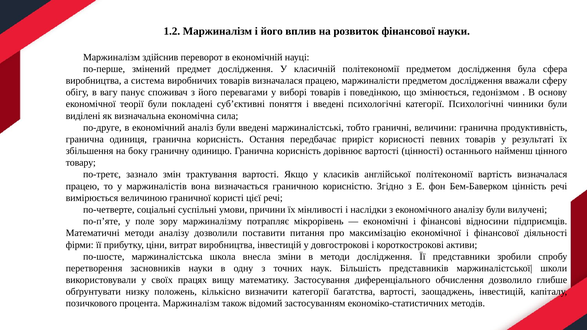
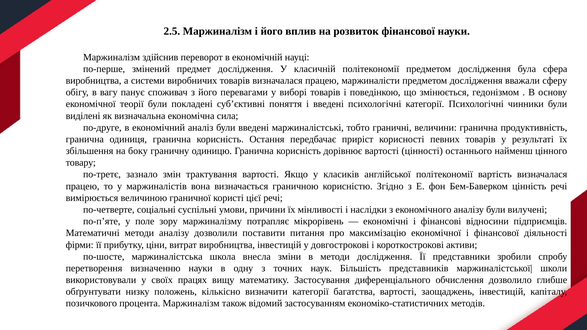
1.2: 1.2 -> 2.5
система: система -> системи
засновників: засновників -> визначенню
